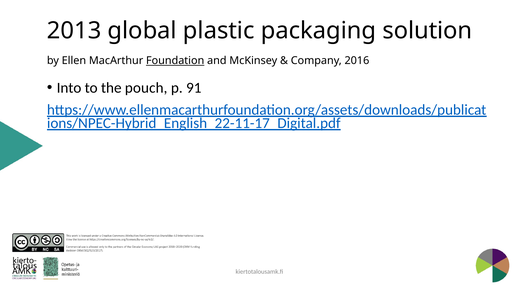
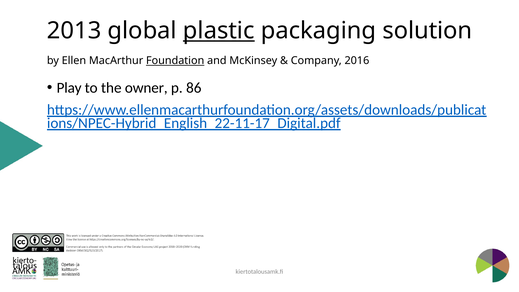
plastic underline: none -> present
Into: Into -> Play
pouch: pouch -> owner
91: 91 -> 86
